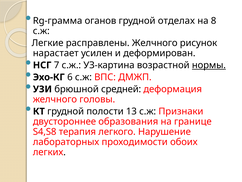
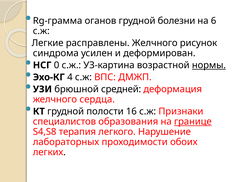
отделах: отделах -> болезни
8: 8 -> 6
нарастает: нарастает -> синдрома
7: 7 -> 0
6: 6 -> 4
головы: головы -> сердца
13: 13 -> 16
двустороннее: двустороннее -> специалистов
границе underline: none -> present
